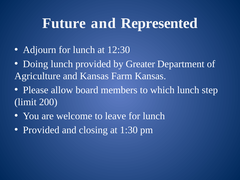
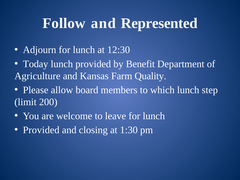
Future: Future -> Follow
Doing: Doing -> Today
Greater: Greater -> Benefit
Farm Kansas: Kansas -> Quality
